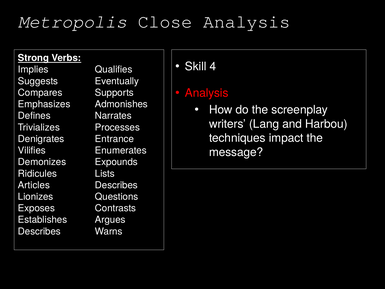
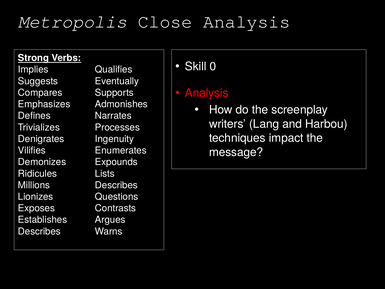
4: 4 -> 0
Entrance: Entrance -> Ingenuity
Articles: Articles -> Millions
